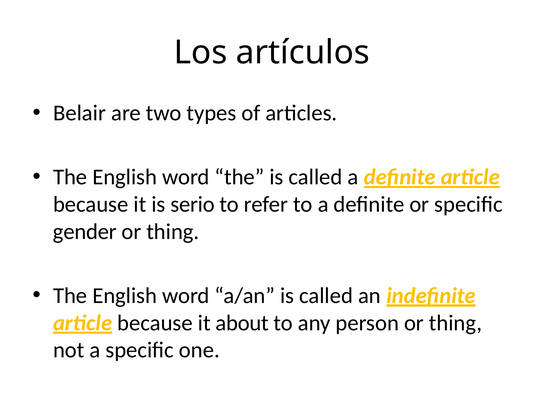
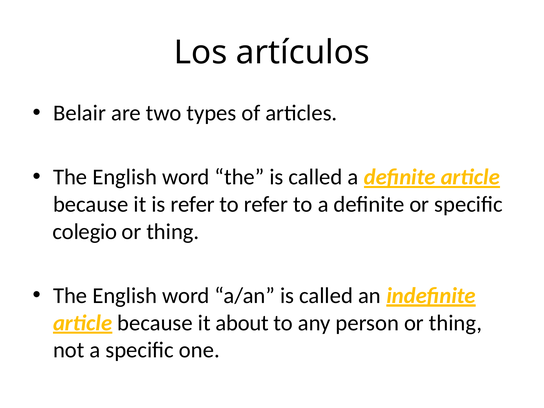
is serio: serio -> refer
gender: gender -> colegio
